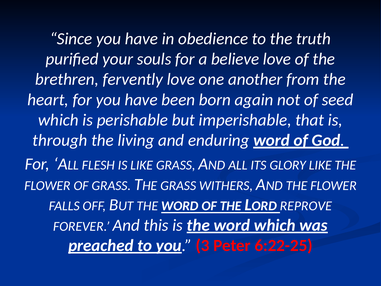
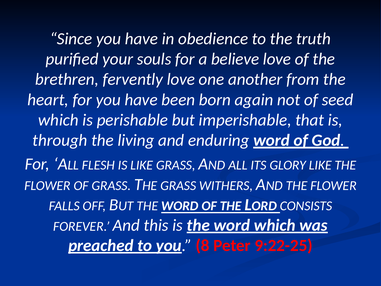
REPROVE: REPROVE -> CONSISTS
3: 3 -> 8
6:22-25: 6:22-25 -> 9:22-25
